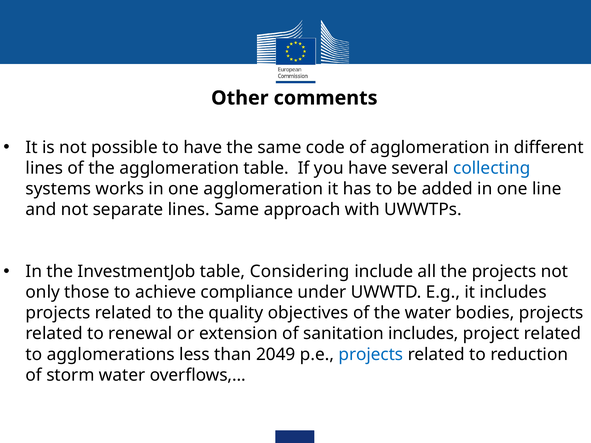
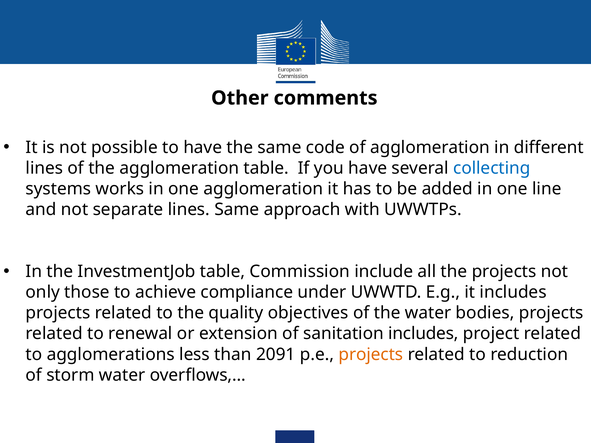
Considering: Considering -> Commission
2049: 2049 -> 2091
projects at (371, 355) colour: blue -> orange
